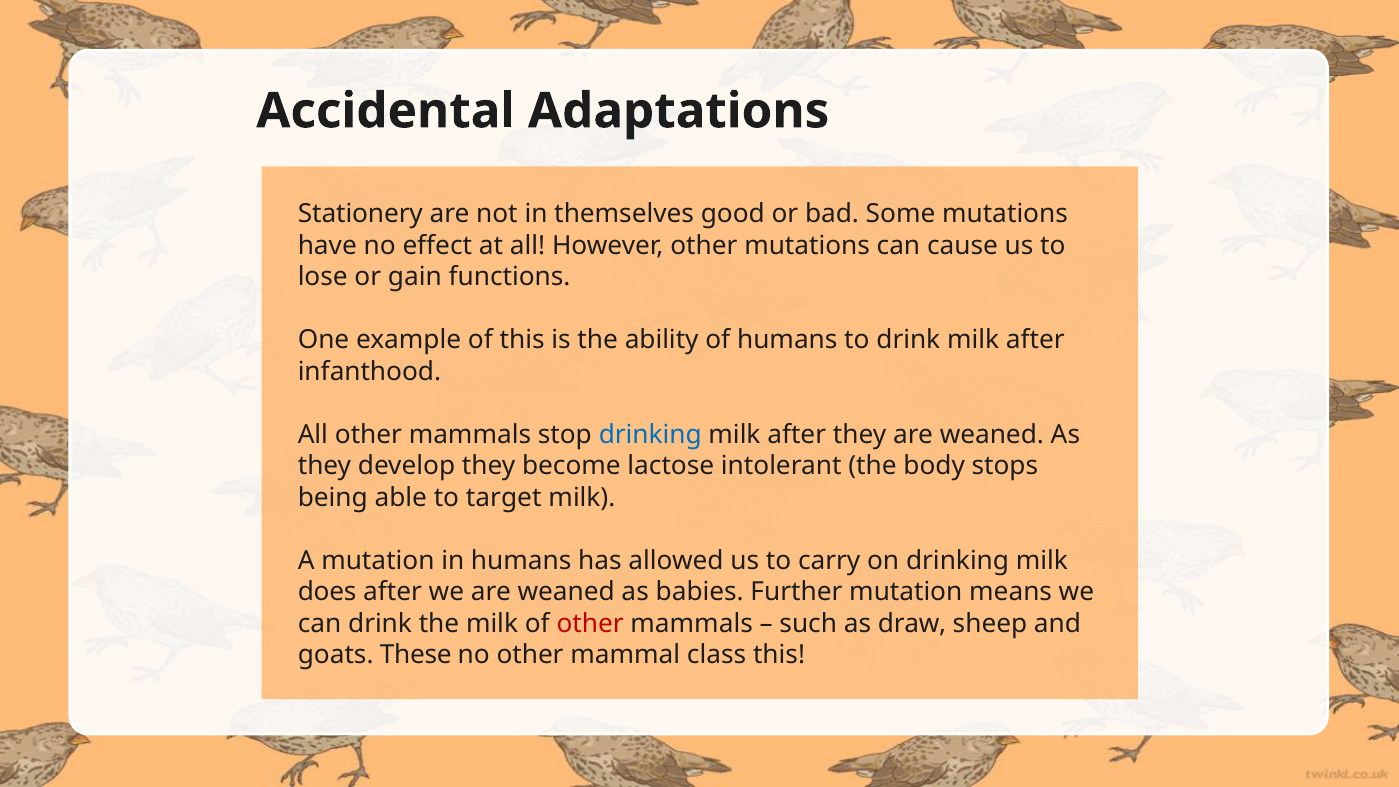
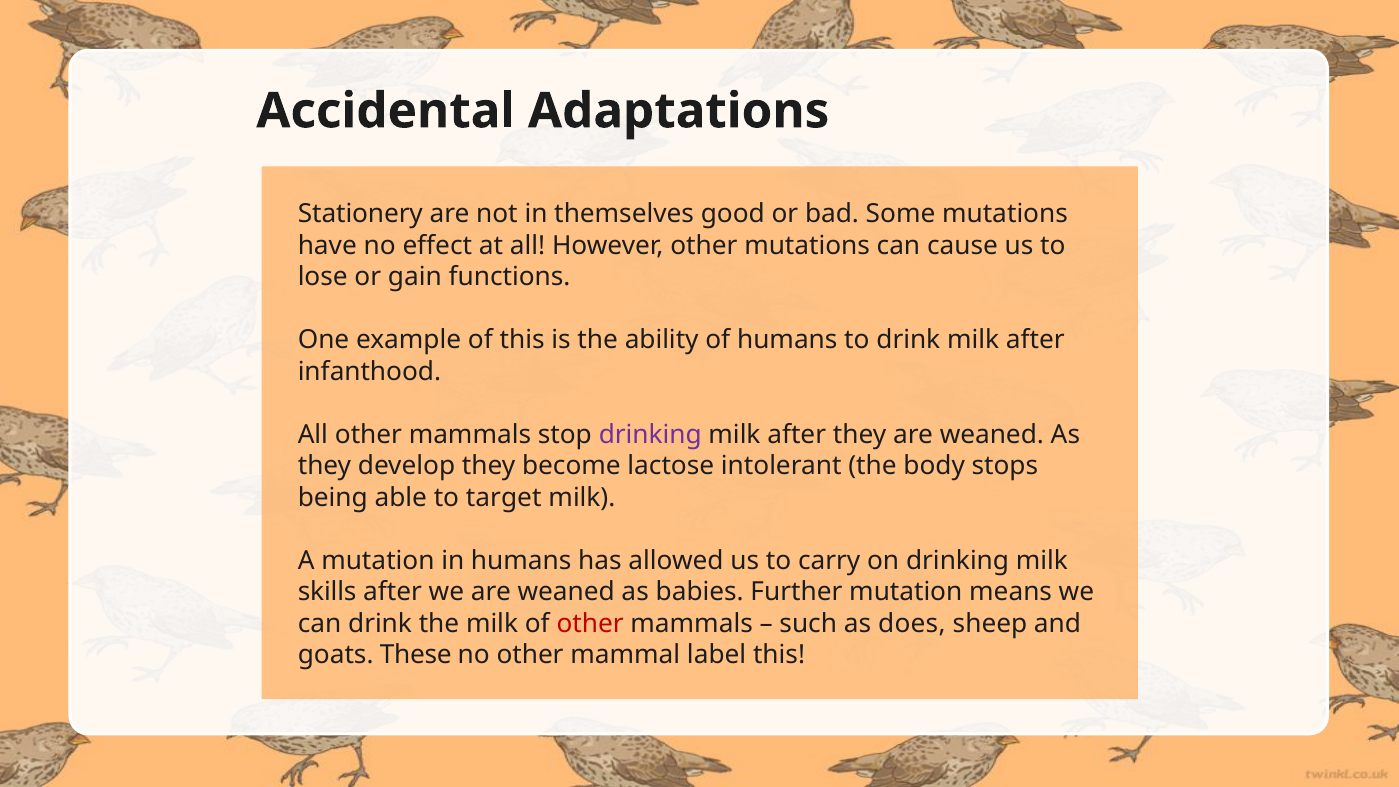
drinking at (650, 434) colour: blue -> purple
does: does -> skills
draw: draw -> does
class: class -> label
